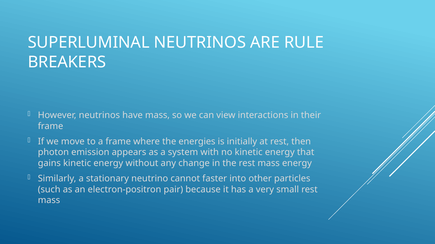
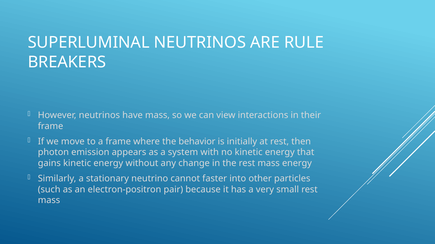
energies: energies -> behavior
